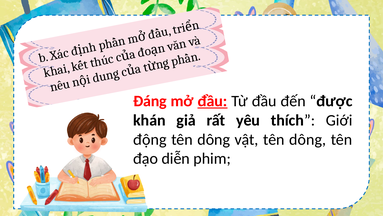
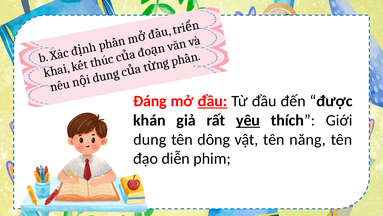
yêu underline: none -> present
động: động -> dung
vật tên dông: dông -> năng
